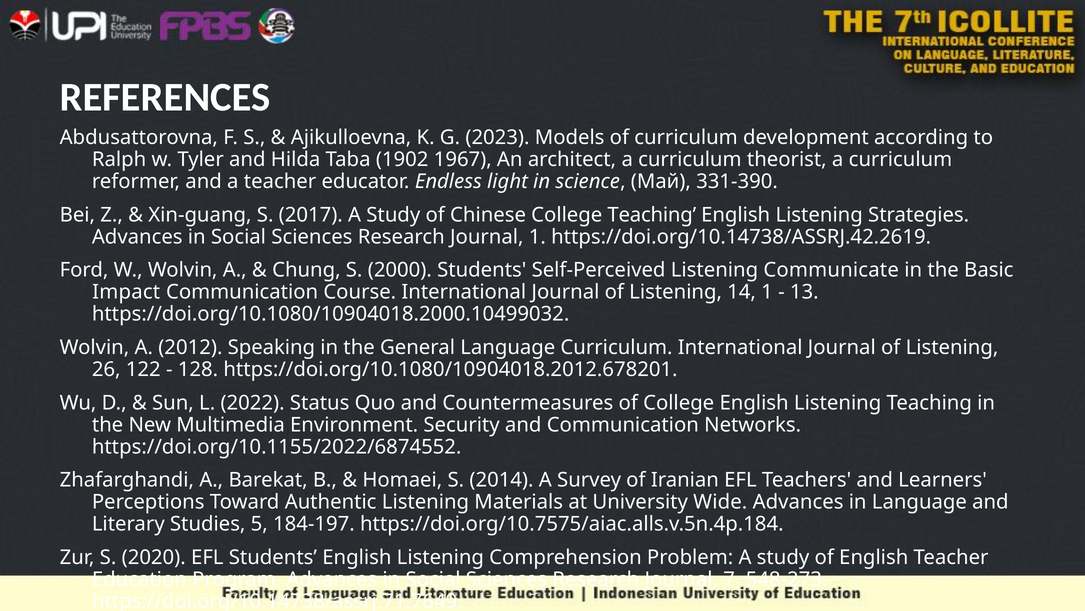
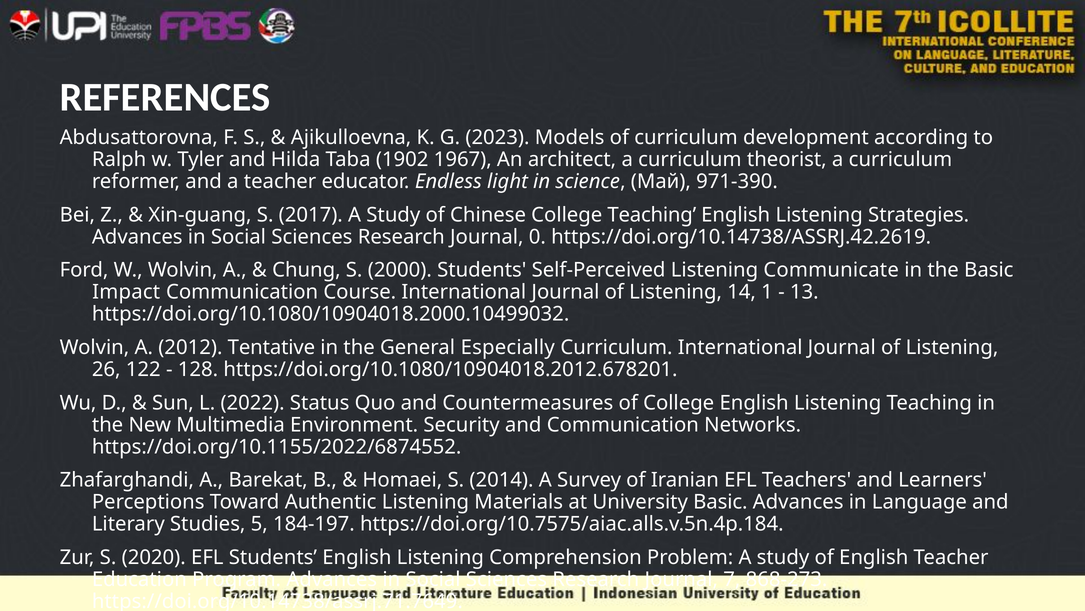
331-390: 331-390 -> 971-390
Journal 1: 1 -> 0
Speaking: Speaking -> Tentative
General Language: Language -> Especially
University Wide: Wide -> Basic
548-273: 548-273 -> 868-273
